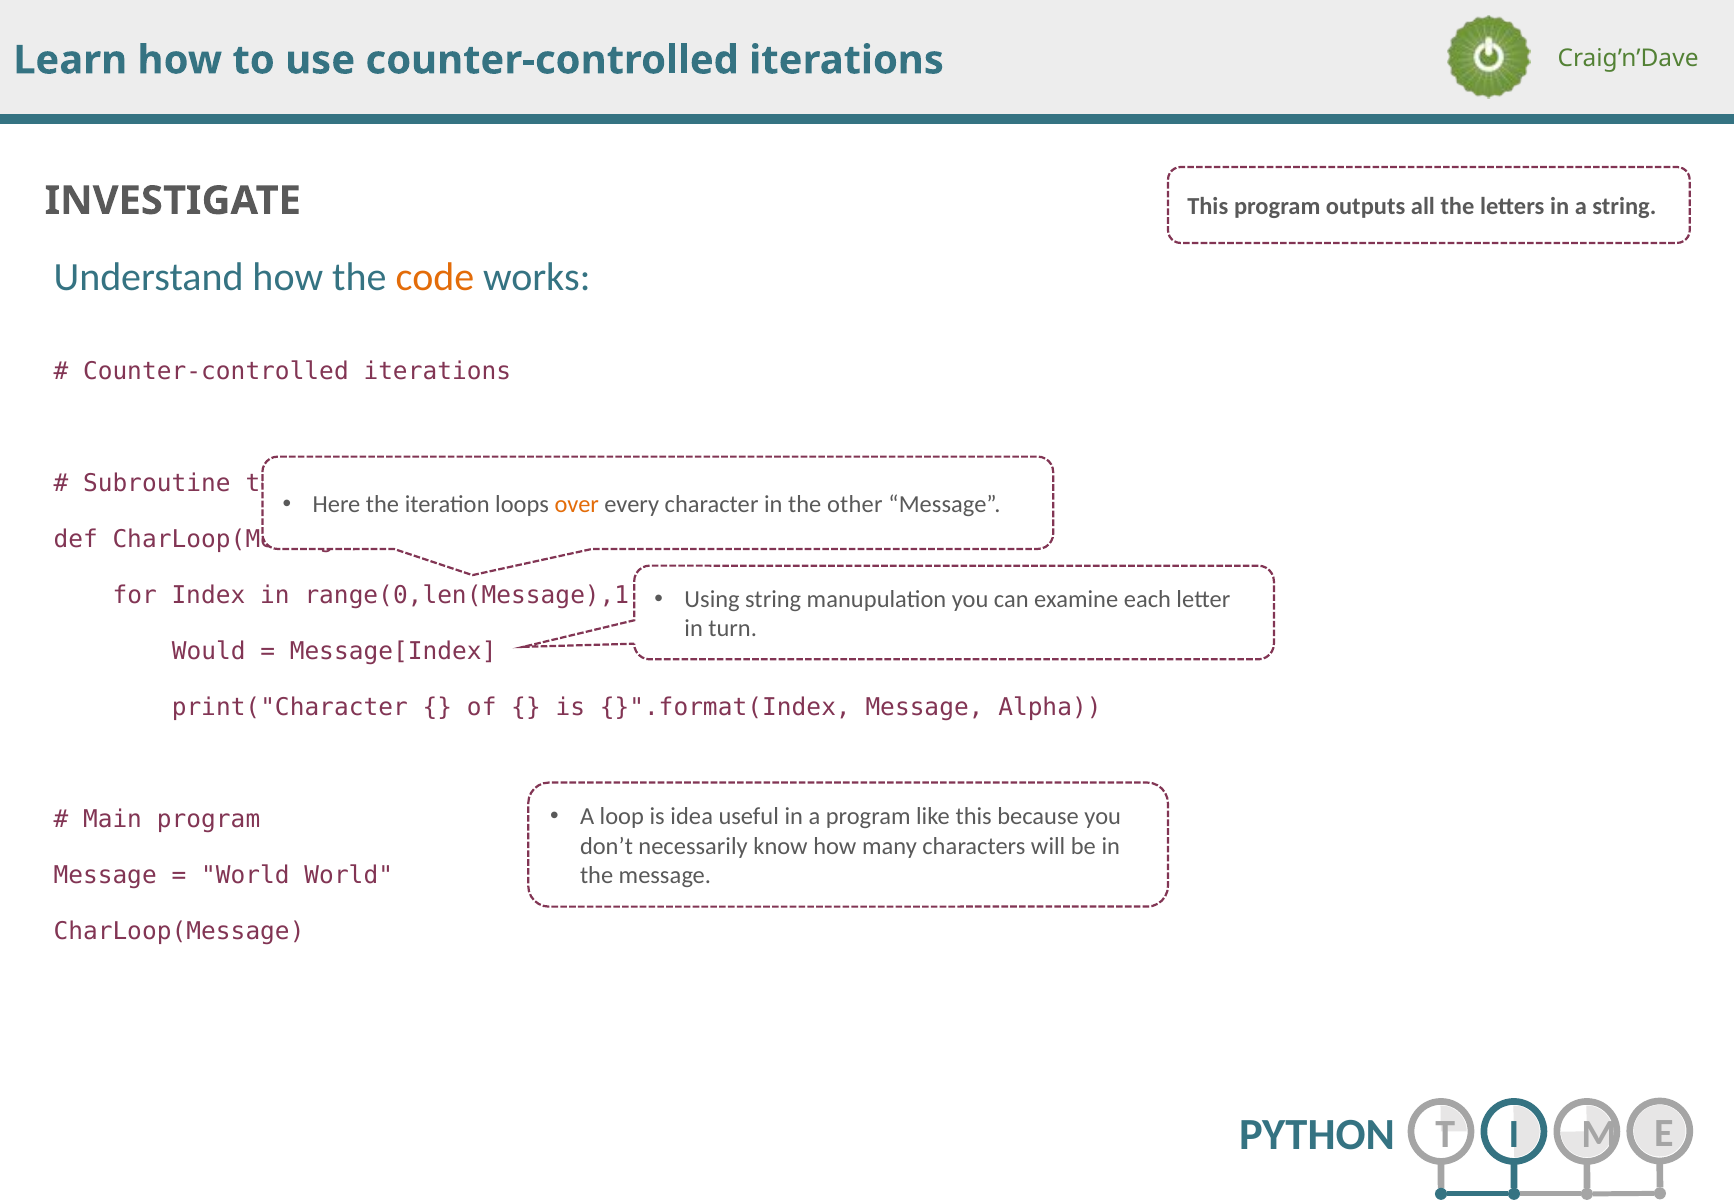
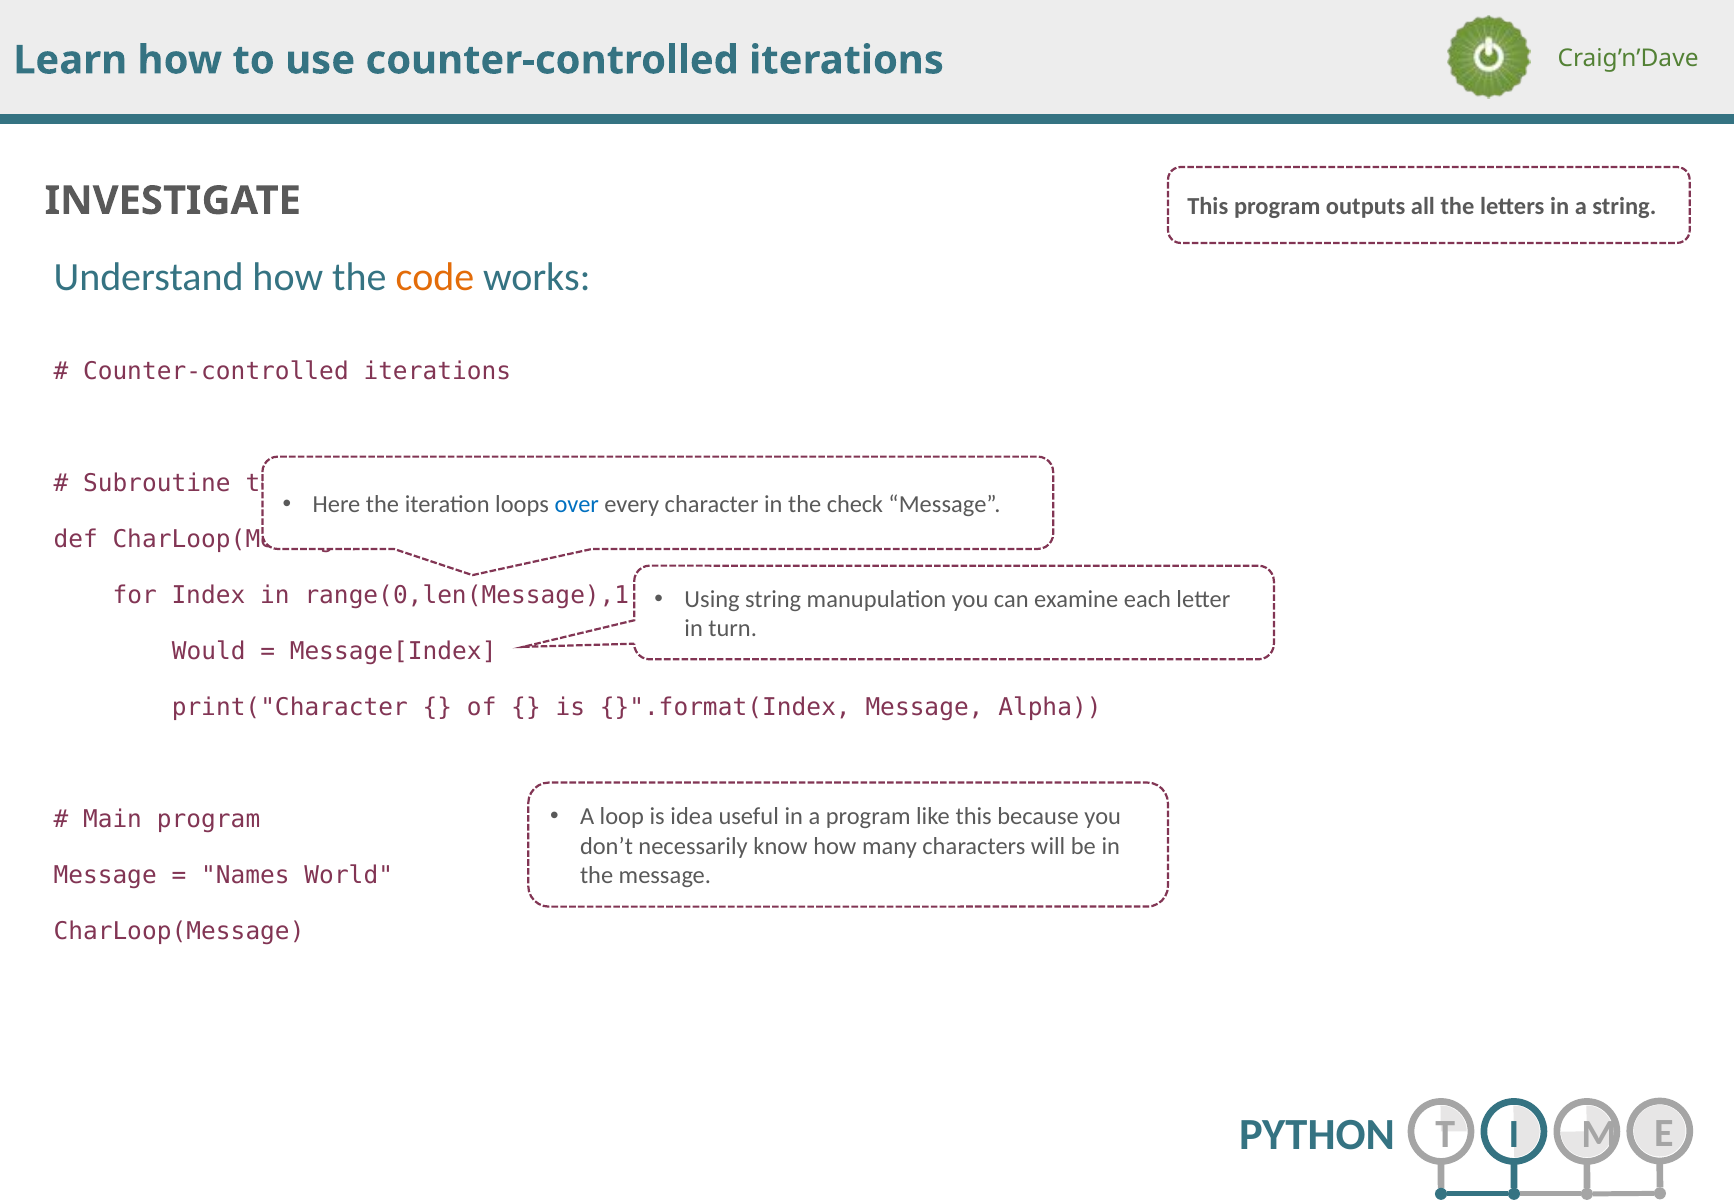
over colour: orange -> blue
other: other -> check
World at (245, 876): World -> Names
